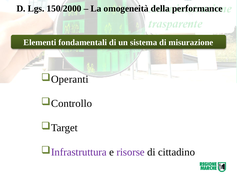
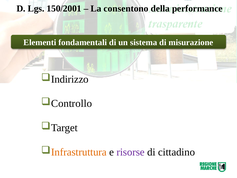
150/2000: 150/2000 -> 150/2001
omogeneità: omogeneità -> consentono
Operanti: Operanti -> Indirizzo
Infrastruttura colour: purple -> orange
